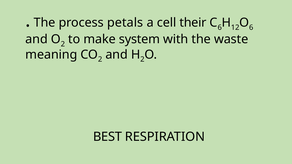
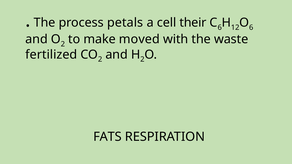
system: system -> moved
meaning: meaning -> fertilized
BEST: BEST -> FATS
